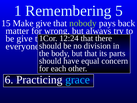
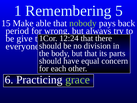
Make give: give -> able
matter: matter -> period
grace colour: light blue -> light green
